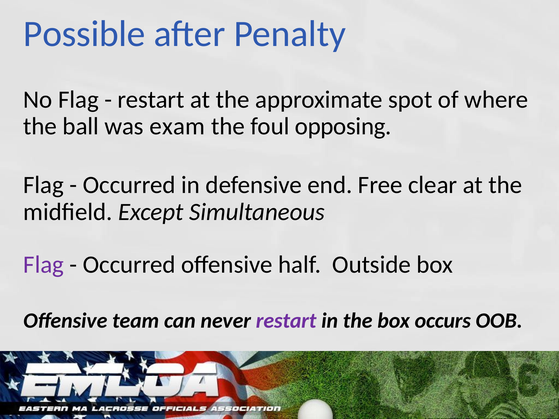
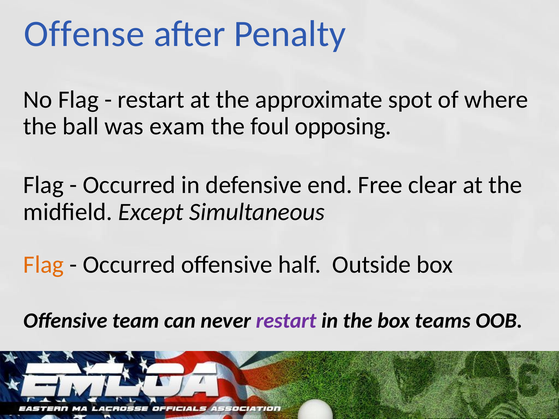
Possible: Possible -> Offense
Flag at (44, 265) colour: purple -> orange
occurs: occurs -> teams
